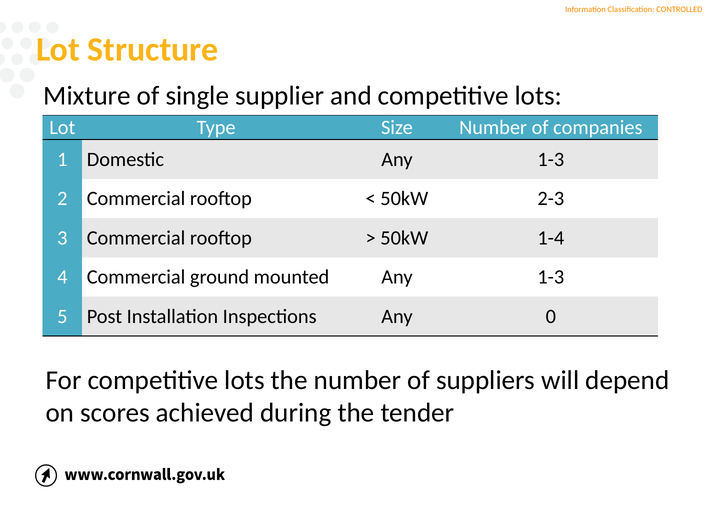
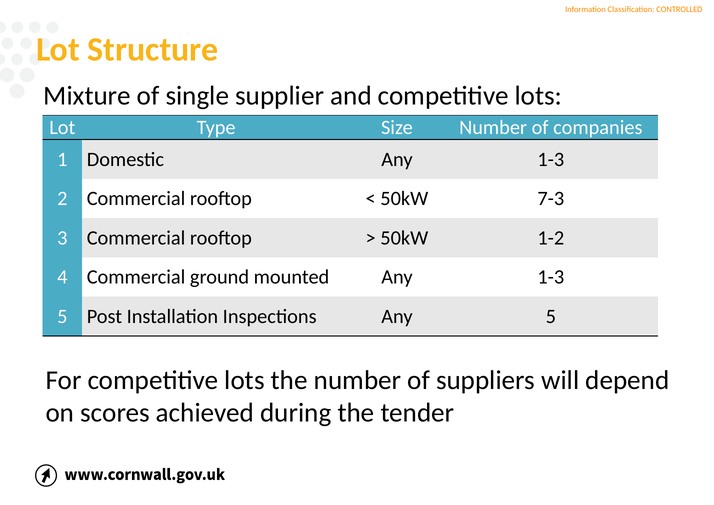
2-3: 2-3 -> 7-3
1-4: 1-4 -> 1-2
Any 0: 0 -> 5
